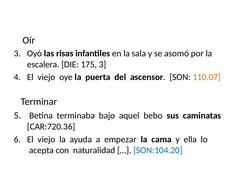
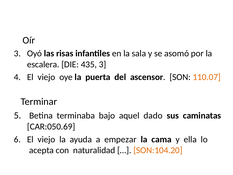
175: 175 -> 435
bebo: bebo -> dado
CAR:720.36: CAR:720.36 -> CAR:050.69
SON:104.20 colour: blue -> orange
